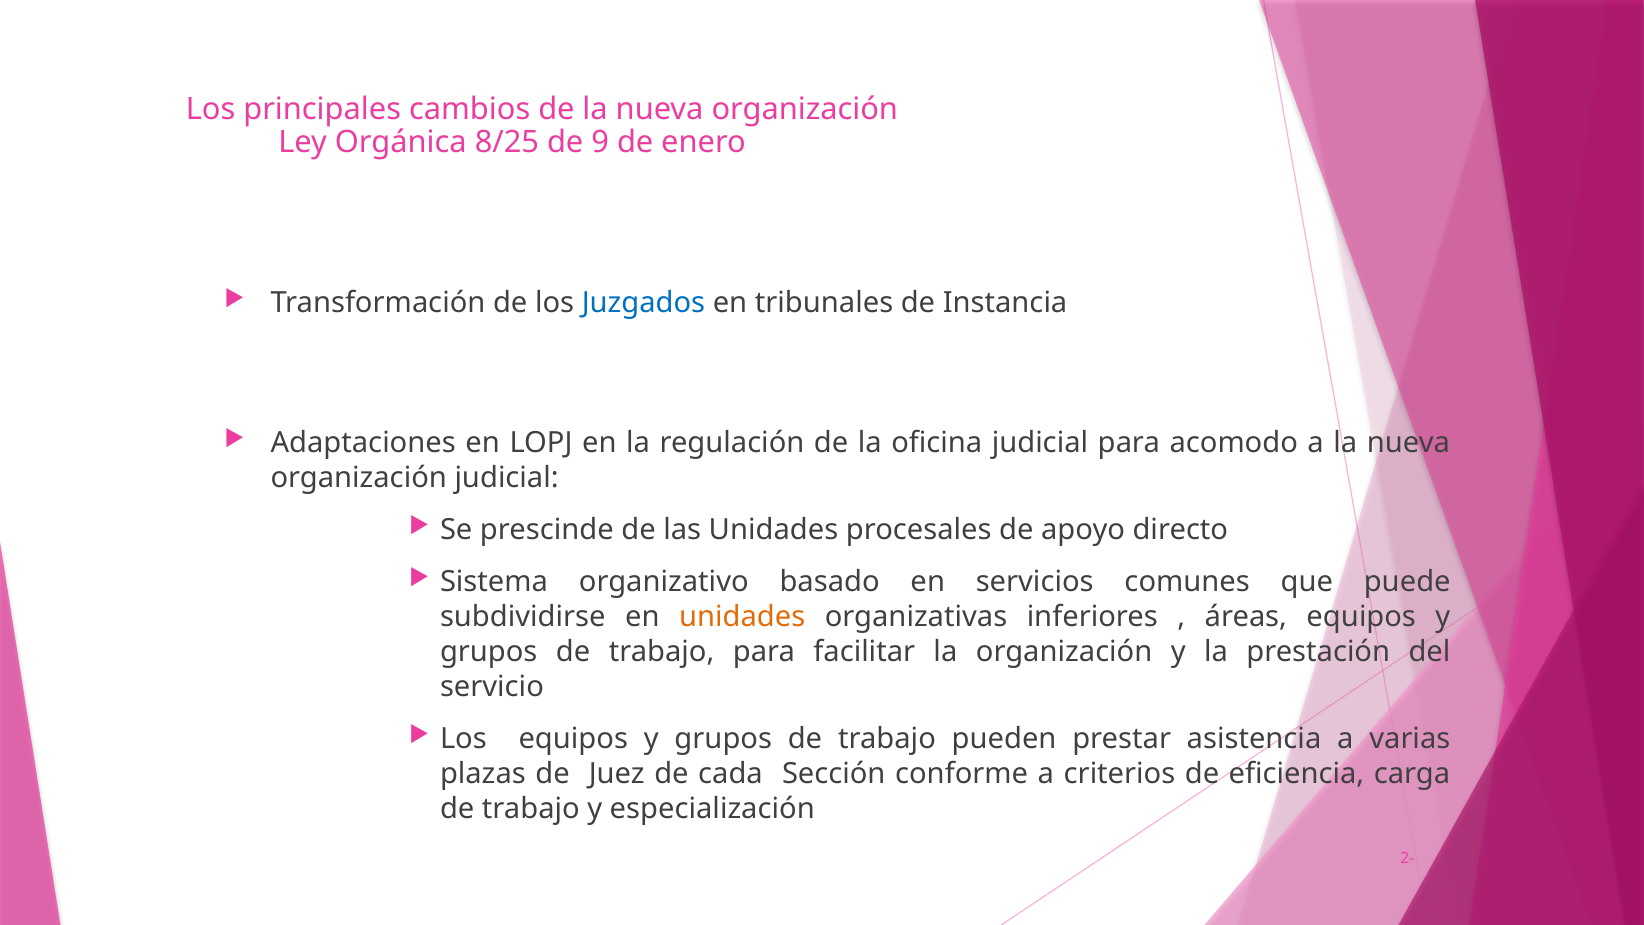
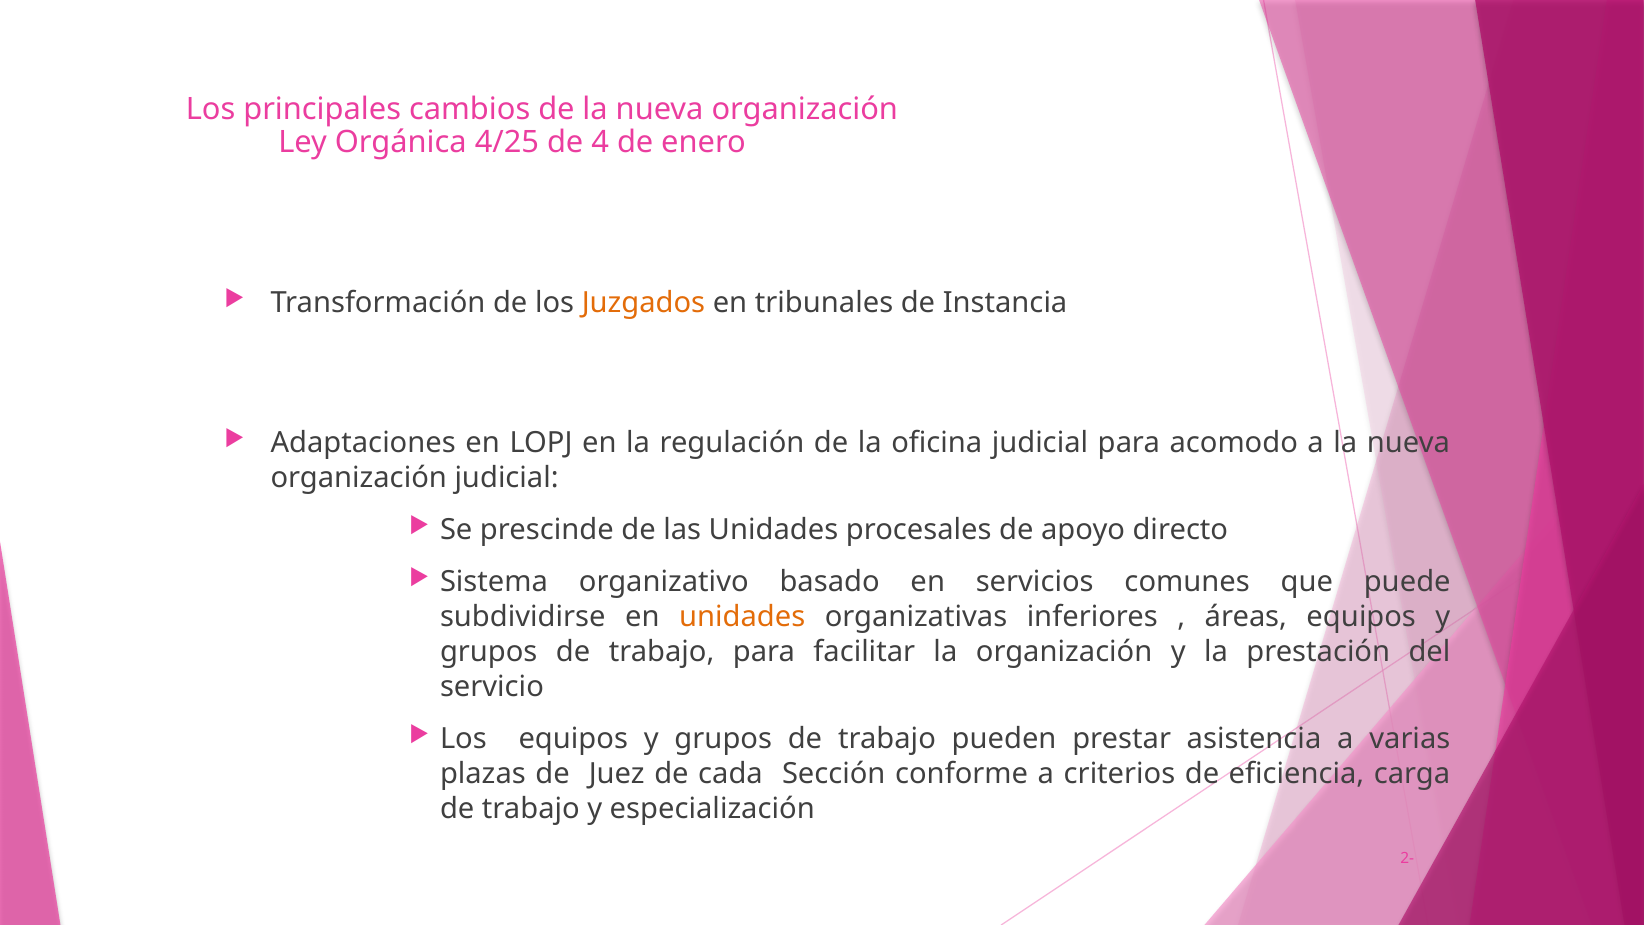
8/25: 8/25 -> 4/25
9: 9 -> 4
Juzgados colour: blue -> orange
